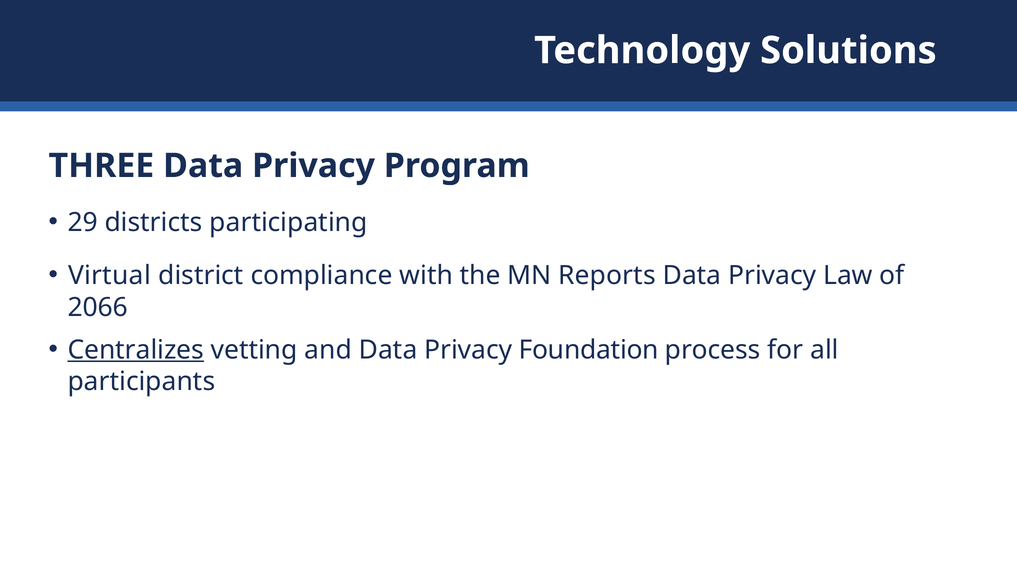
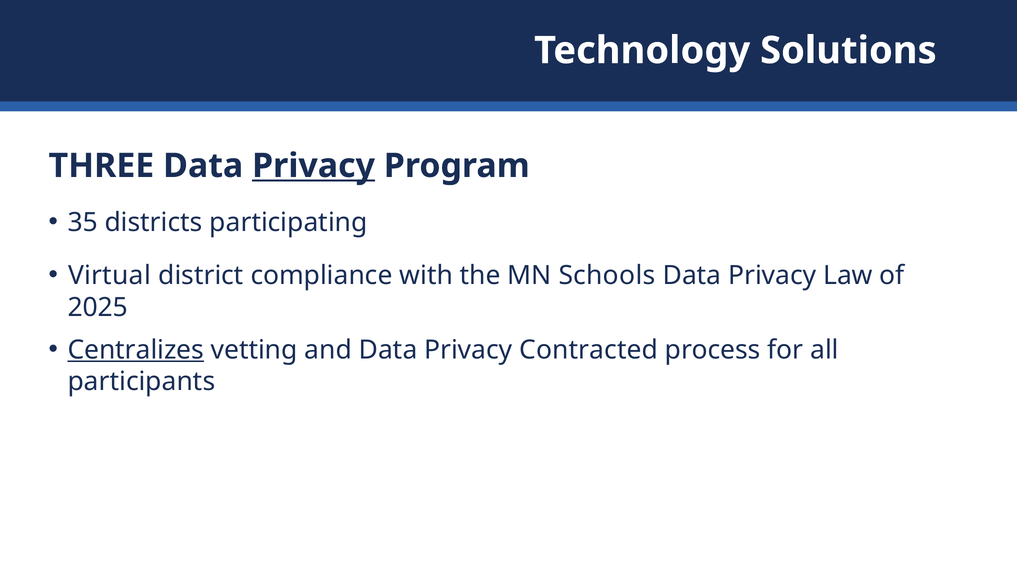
Privacy at (314, 166) underline: none -> present
29: 29 -> 35
Reports: Reports -> Schools
2066: 2066 -> 2025
Foundation: Foundation -> Contracted
